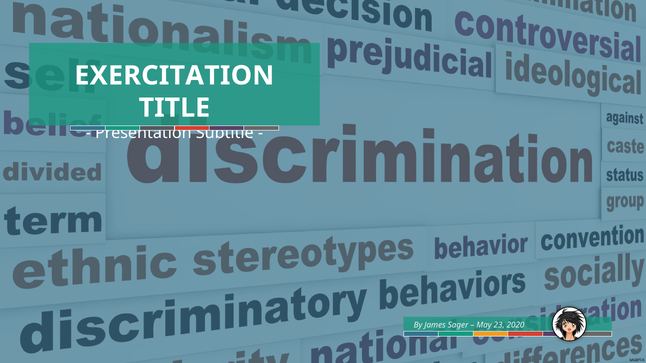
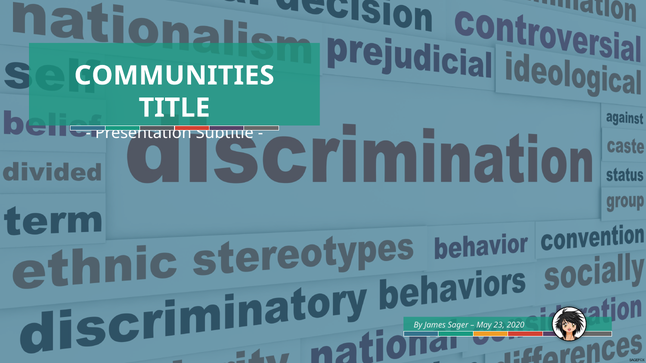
EXERCITATION: EXERCITATION -> COMMUNITIES
